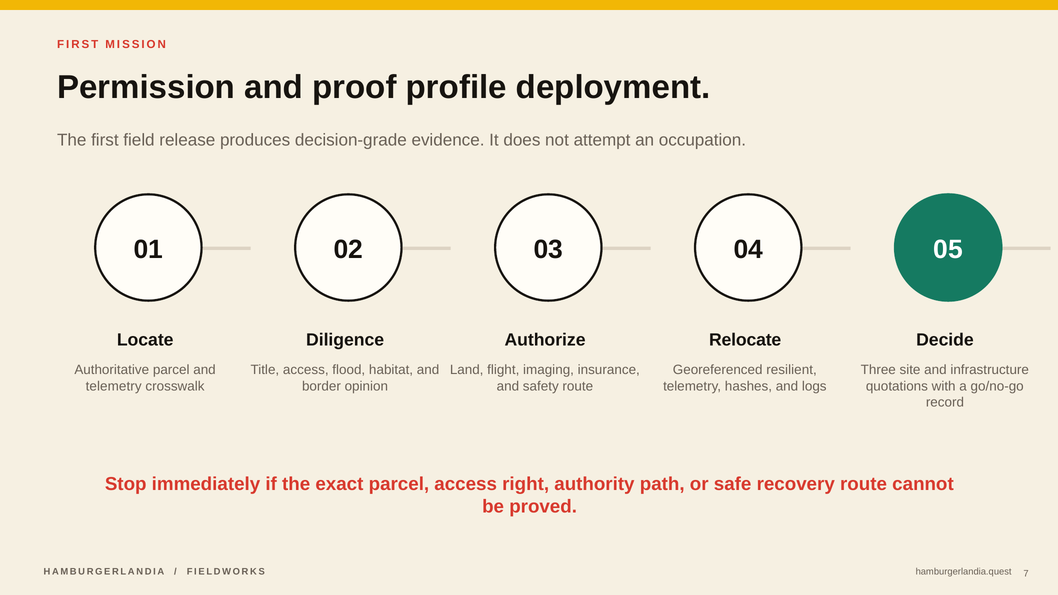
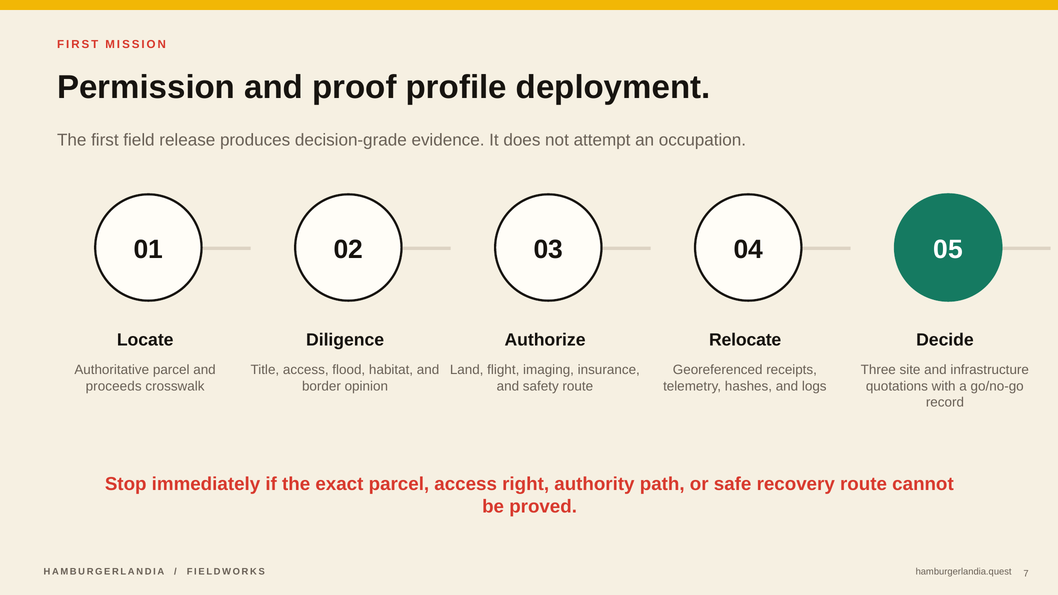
resilient: resilient -> receipts
telemetry at (114, 386): telemetry -> proceeds
